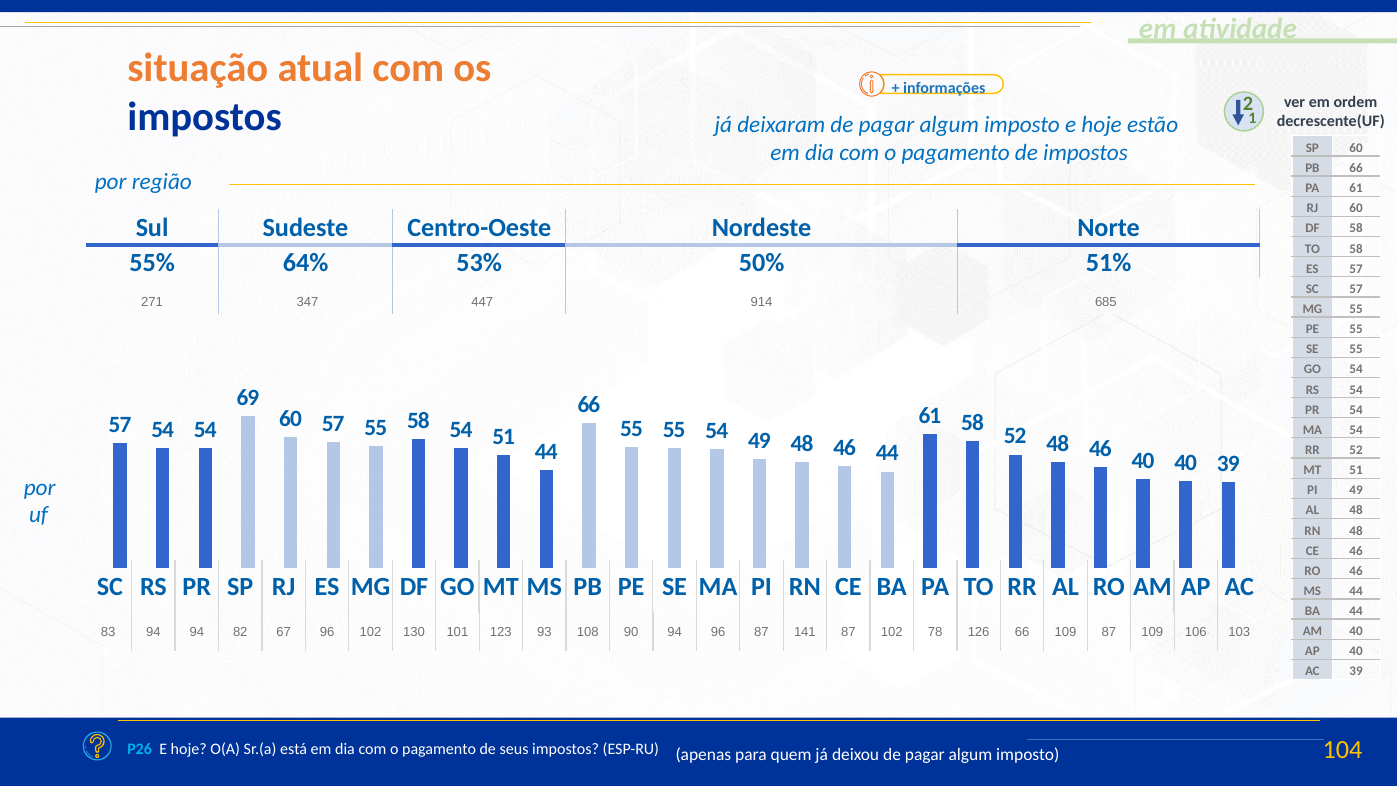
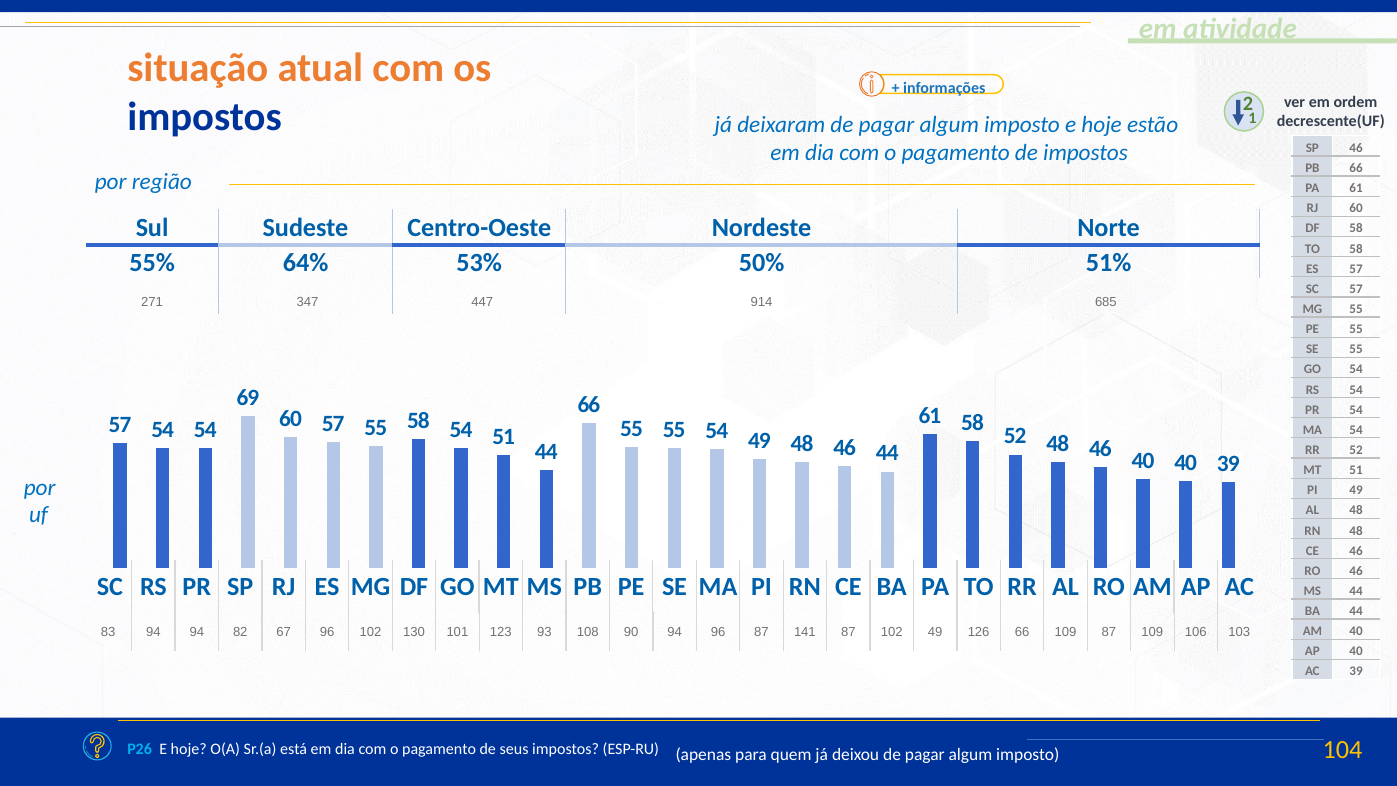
SP 60: 60 -> 46
102 78: 78 -> 49
